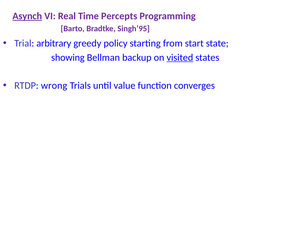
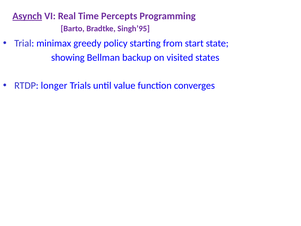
arbitrary: arbitrary -> minimax
visited underline: present -> none
wrong: wrong -> longer
